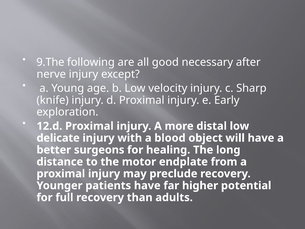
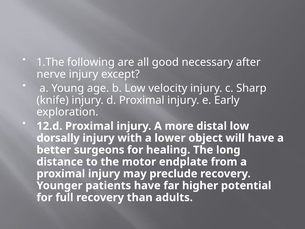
9.The: 9.The -> 1.The
delicate: delicate -> dorsally
blood: blood -> lower
